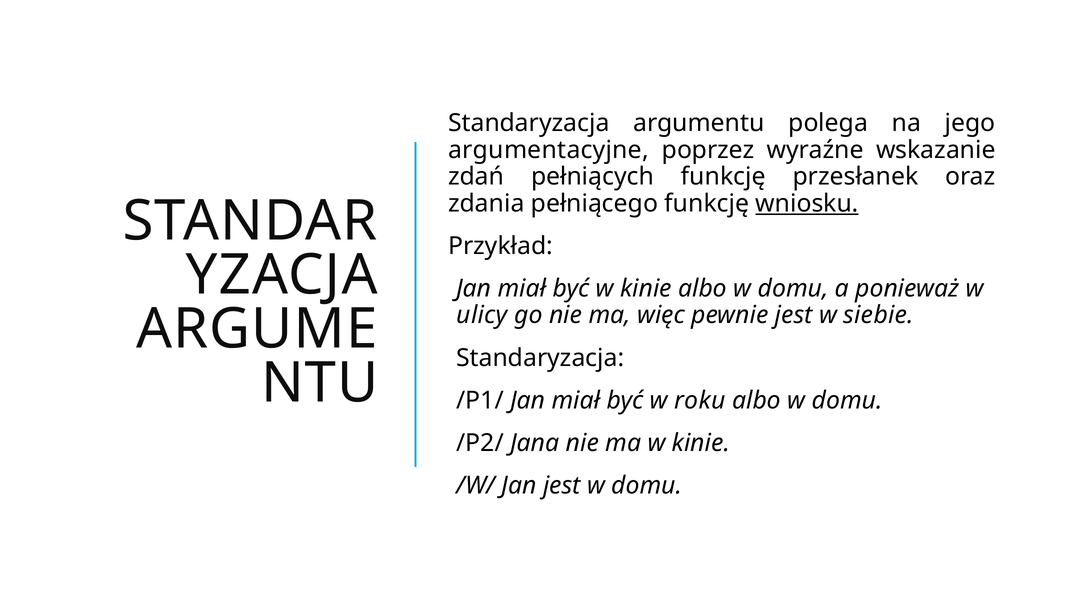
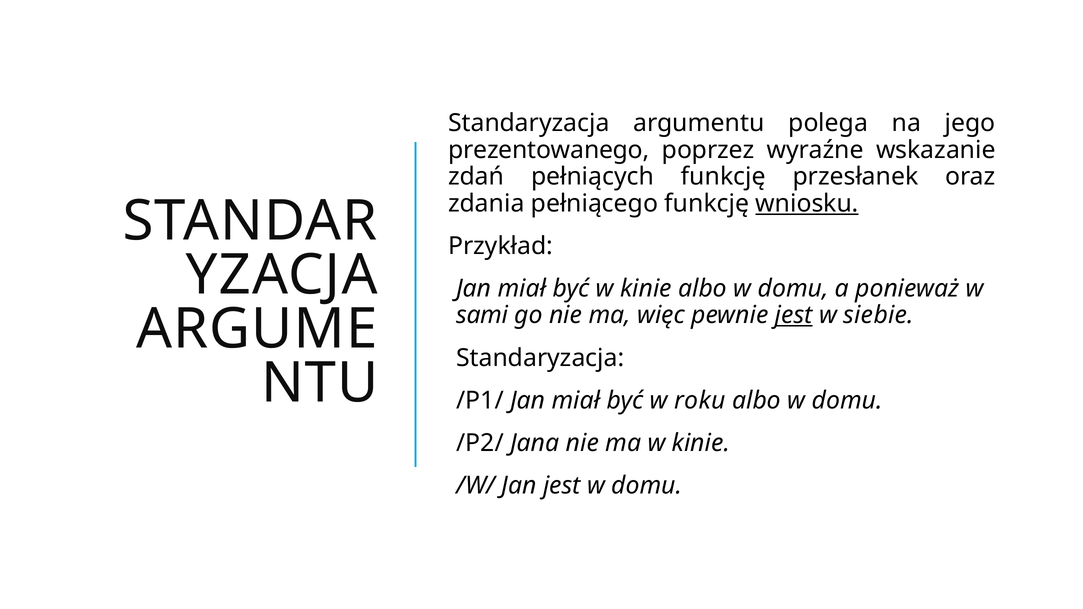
argumentacyjne: argumentacyjne -> prezentowanego
ulicy: ulicy -> sami
jest at (794, 315) underline: none -> present
